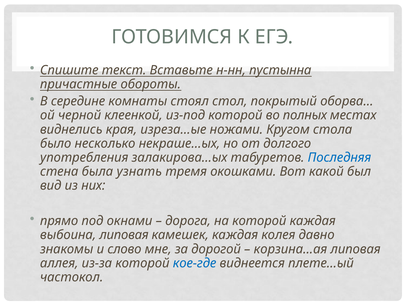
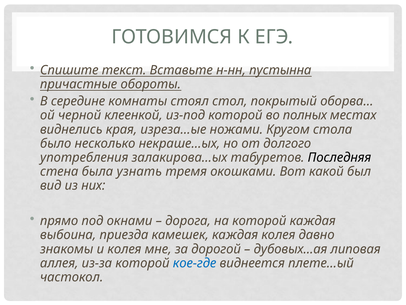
Последняя colour: blue -> black
выбоина липовая: липовая -> приезда
и слово: слово -> колея
корзина…ая: корзина…ая -> дубовых…ая
